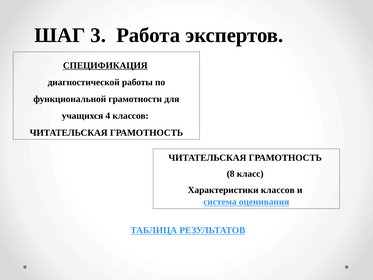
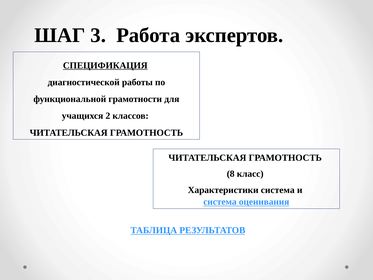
4: 4 -> 2
Характеристики классов: классов -> система
